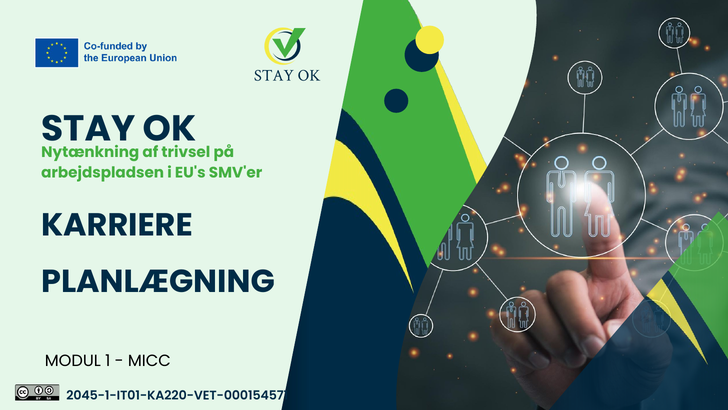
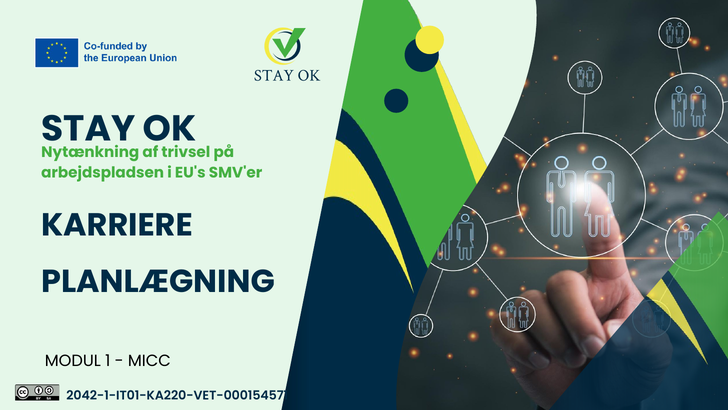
2045-1-IT01-KA220-VET-000154571: 2045-1-IT01-KA220-VET-000154571 -> 2042-1-IT01-KA220-VET-000154571
